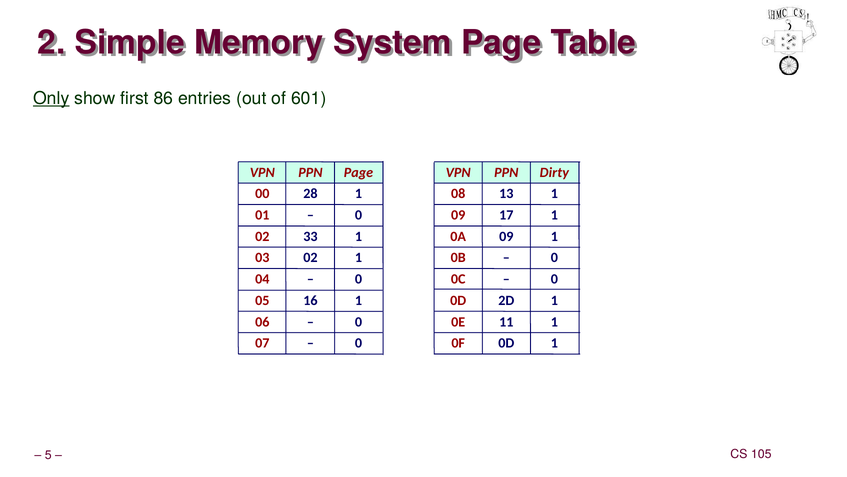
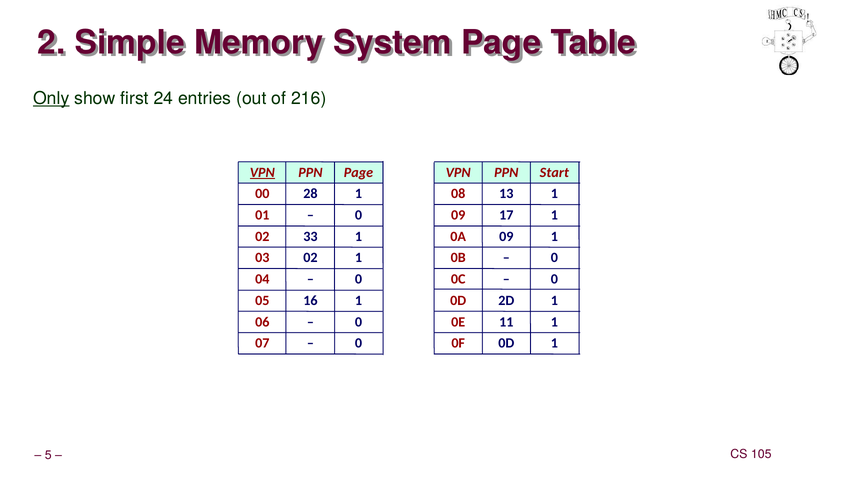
86: 86 -> 24
601: 601 -> 216
VPN at (262, 172) underline: none -> present
Dirty: Dirty -> Start
